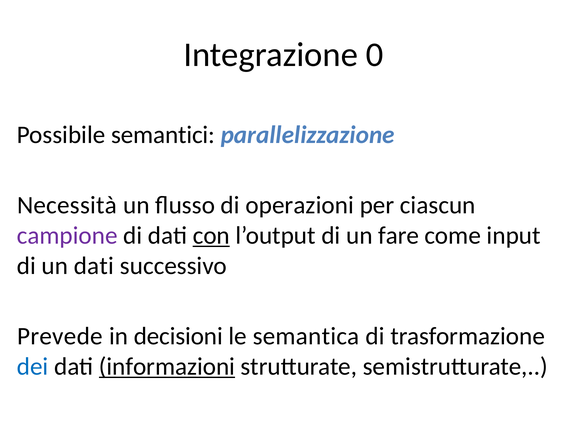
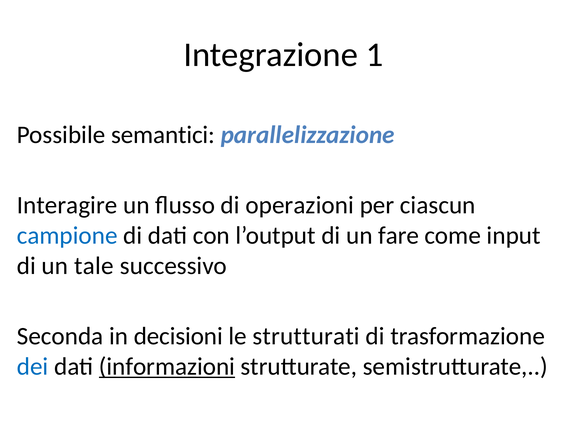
0: 0 -> 1
Necessità: Necessità -> Interagire
campione colour: purple -> blue
con underline: present -> none
un dati: dati -> tale
Prevede: Prevede -> Seconda
semantica: semantica -> strutturati
